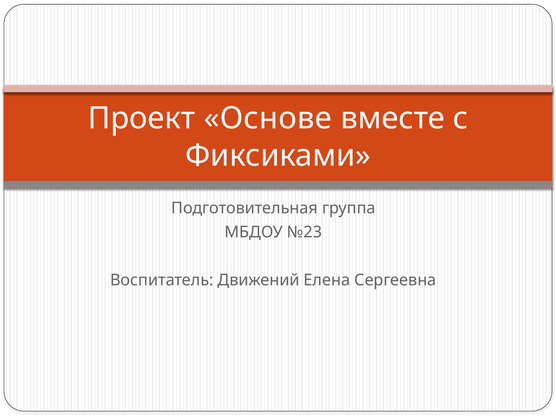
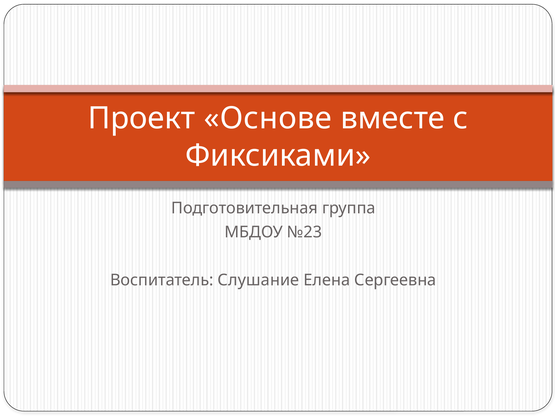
Движений: Движений -> Слушание
